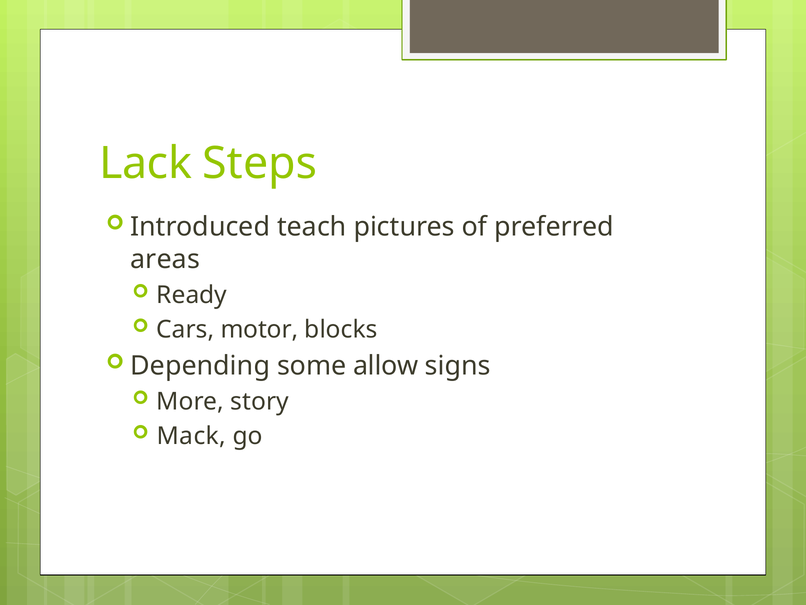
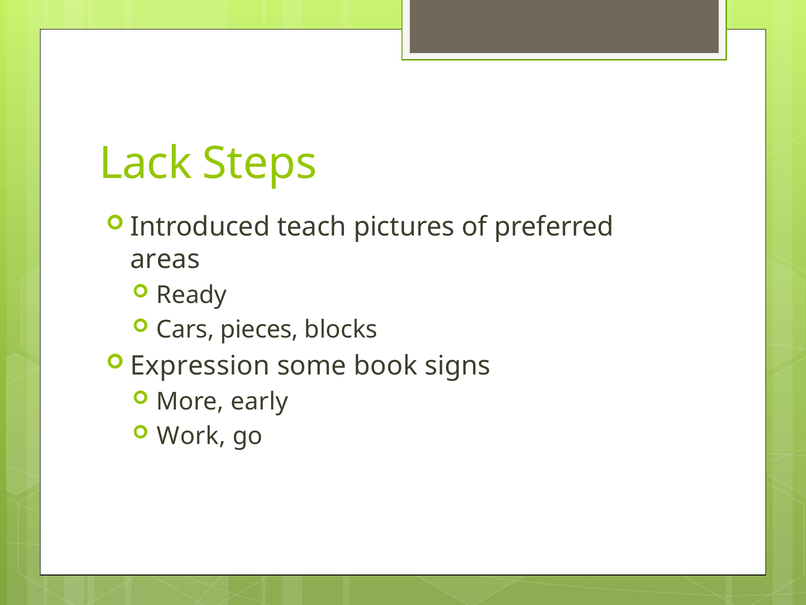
motor: motor -> pieces
Depending: Depending -> Expression
allow: allow -> book
story: story -> early
Mack: Mack -> Work
